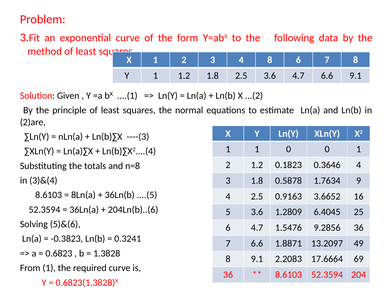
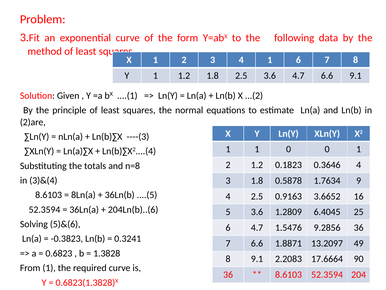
4 8: 8 -> 1
69: 69 -> 90
